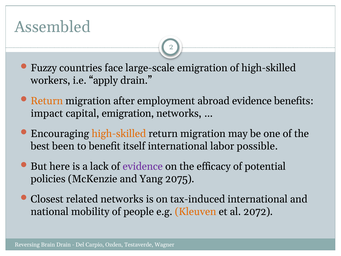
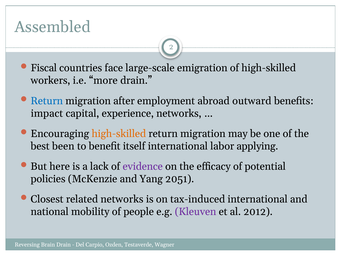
Fuzzy: Fuzzy -> Fiscal
apply: apply -> more
Return at (47, 101) colour: orange -> blue
abroad evidence: evidence -> outward
capital emigration: emigration -> experience
possible: possible -> applying
2075: 2075 -> 2051
Kleuven colour: orange -> purple
2072: 2072 -> 2012
